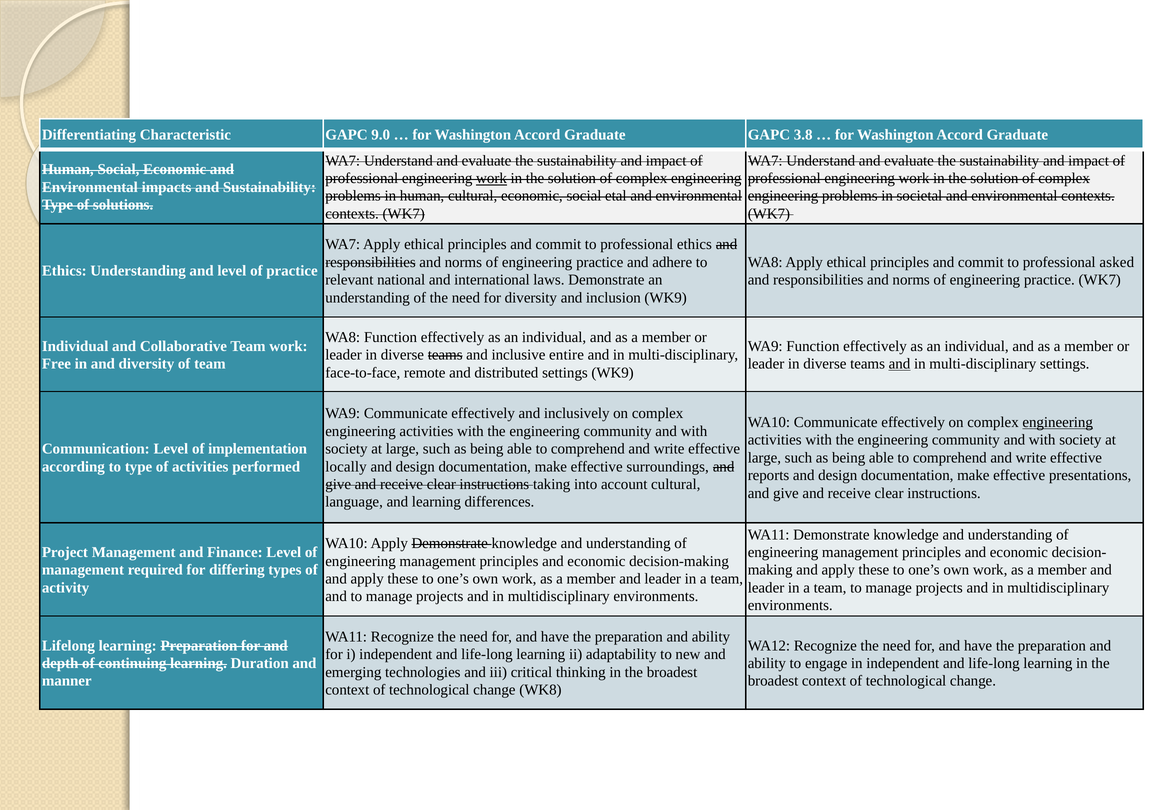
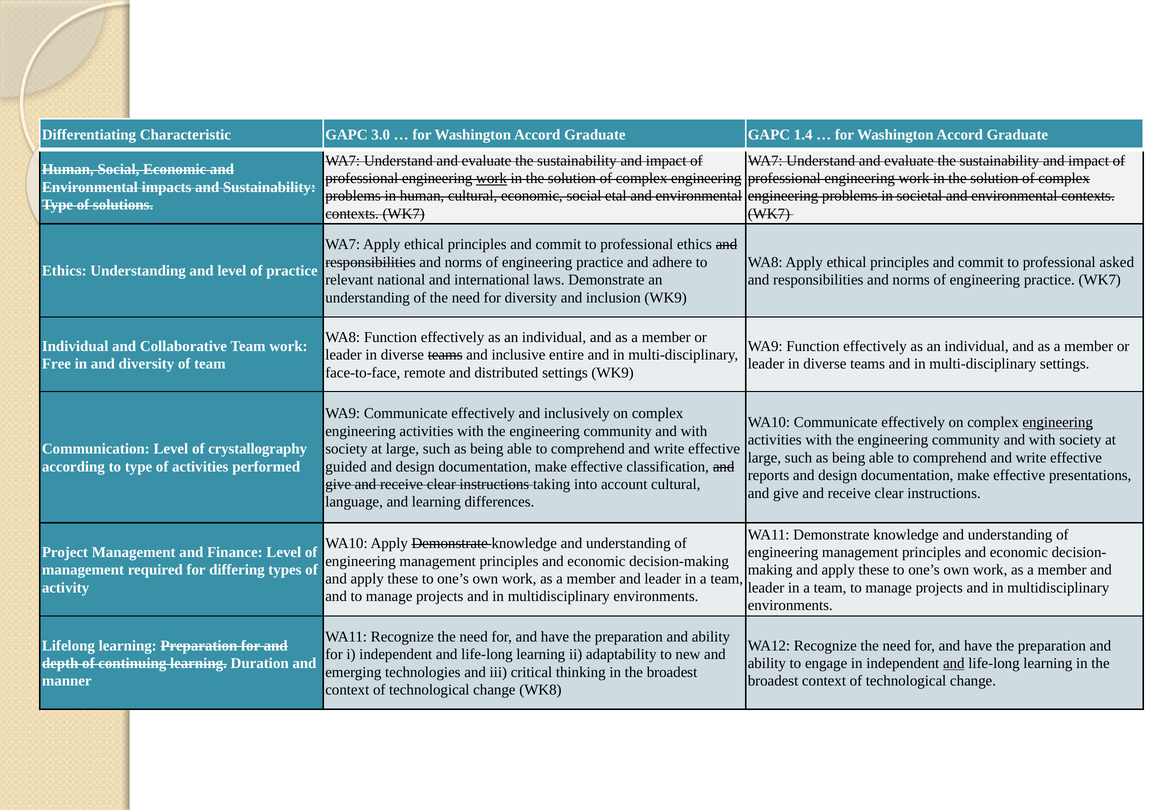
9.0: 9.0 -> 3.0
3.8: 3.8 -> 1.4
and at (900, 364) underline: present -> none
implementation: implementation -> crystallography
locally: locally -> guided
surroundings: surroundings -> classification
and at (954, 663) underline: none -> present
